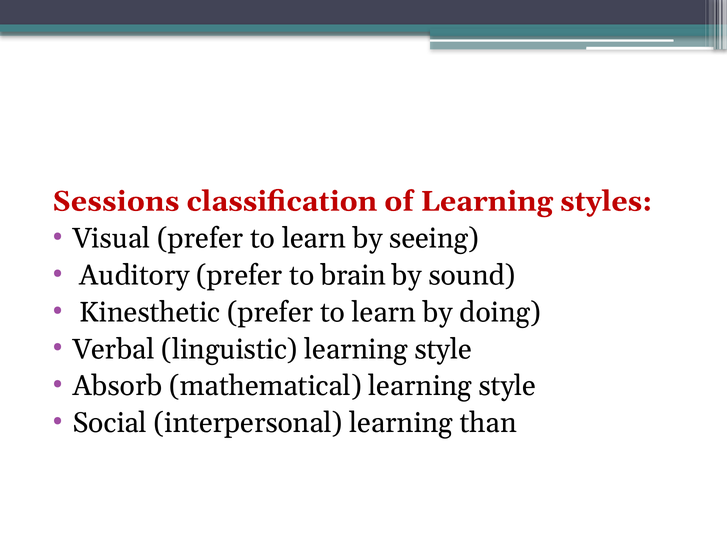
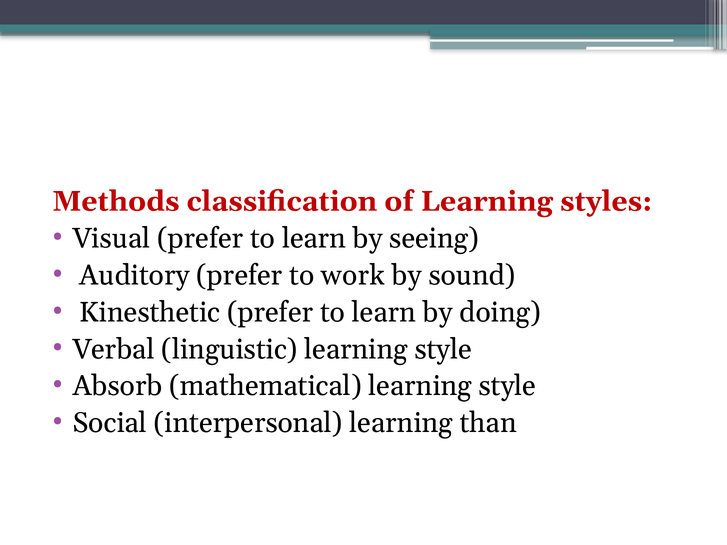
Sessions: Sessions -> Methods
brain: brain -> work
